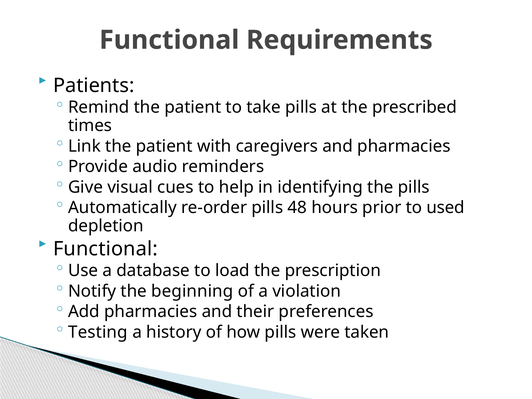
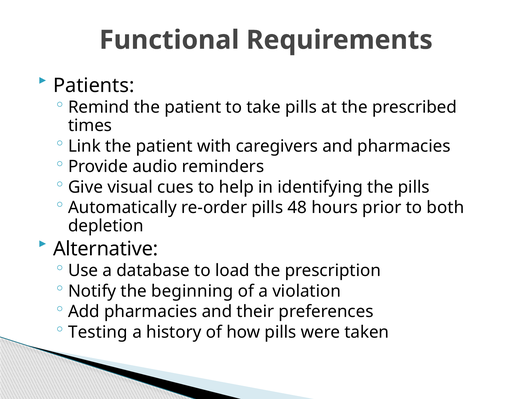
used: used -> both
Functional at (105, 249): Functional -> Alternative
